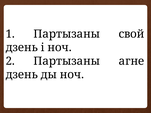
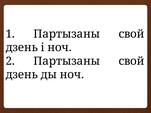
2 Партызаны агне: агне -> свой
